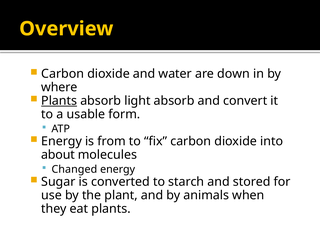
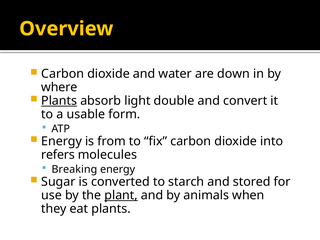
light absorb: absorb -> double
about: about -> refers
Changed: Changed -> Breaking
plant underline: none -> present
